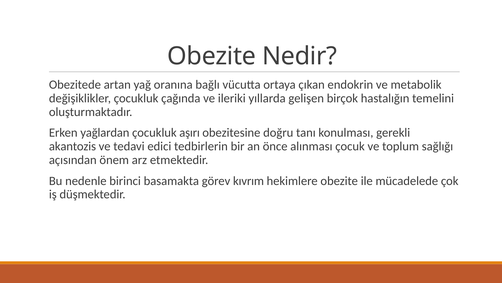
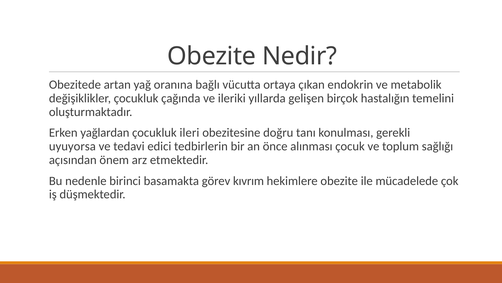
aşırı: aşırı -> ileri
akantozis: akantozis -> uyuyorsa
